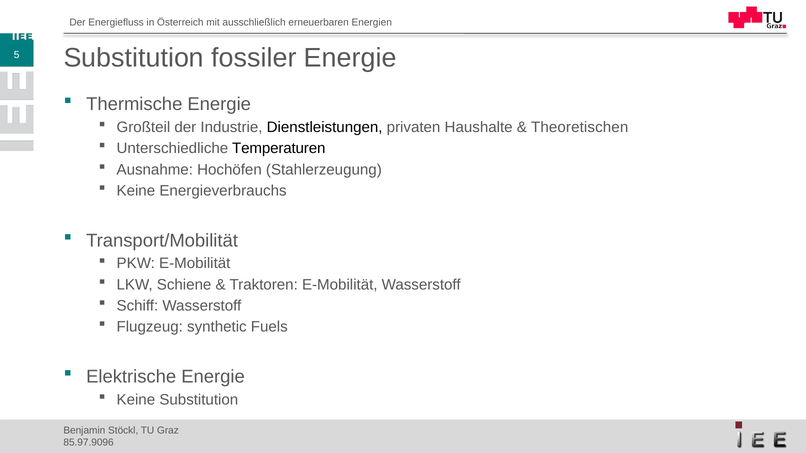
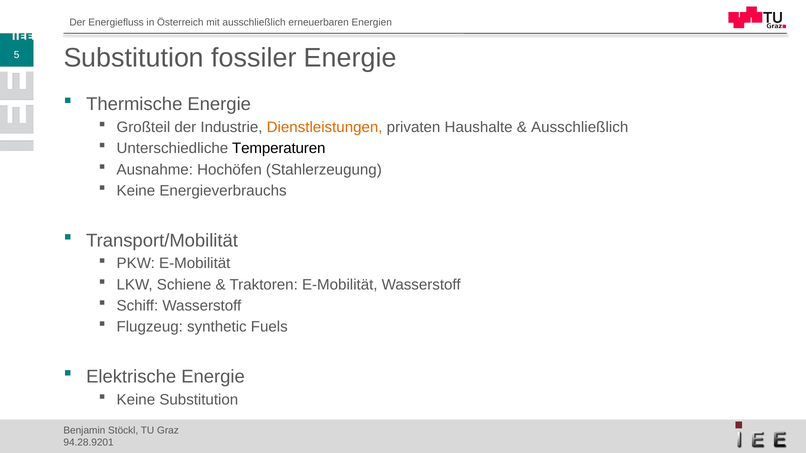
Dienstleistungen colour: black -> orange
Theoretischen at (580, 127): Theoretischen -> Ausschließlich
85.97.9096: 85.97.9096 -> 94.28.9201
